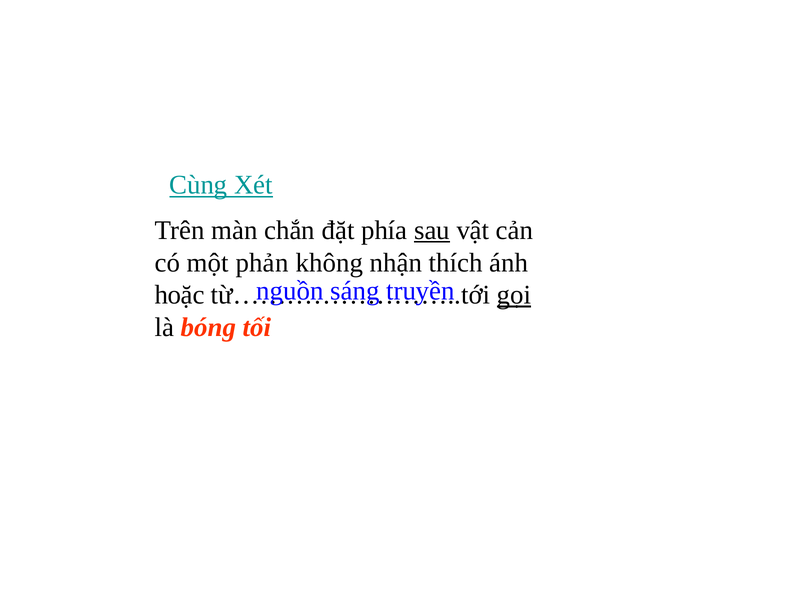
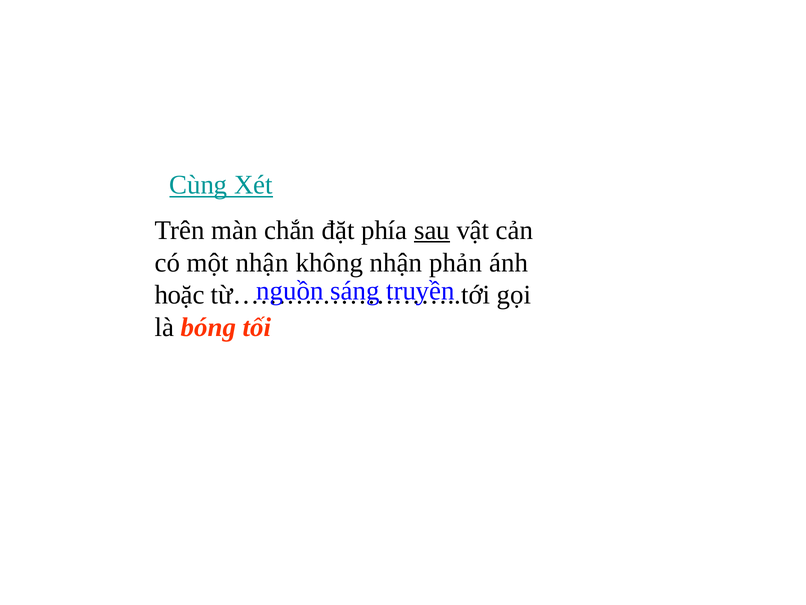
một phản: phản -> nhận
thích: thích -> phản
gọi underline: present -> none
